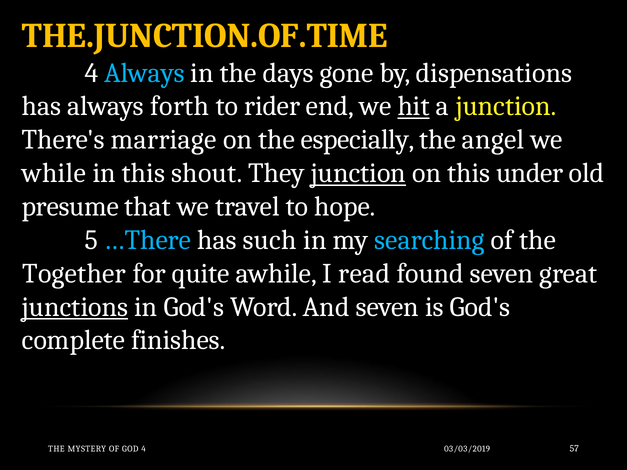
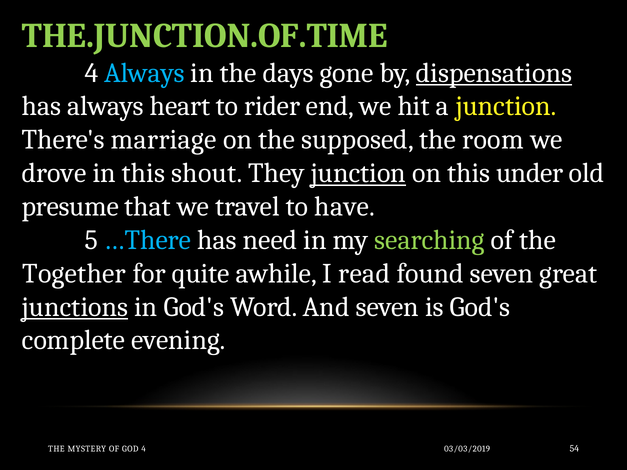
THE.JUNCTION.OF.TIME colour: yellow -> light green
dispensations underline: none -> present
forth: forth -> heart
hit underline: present -> none
especially: especially -> supposed
angel: angel -> room
while: while -> drove
hope: hope -> have
such: such -> need
searching colour: light blue -> light green
finishes: finishes -> evening
57: 57 -> 54
